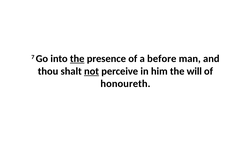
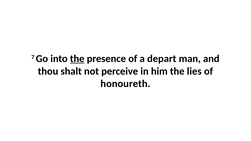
before: before -> depart
not underline: present -> none
will: will -> lies
